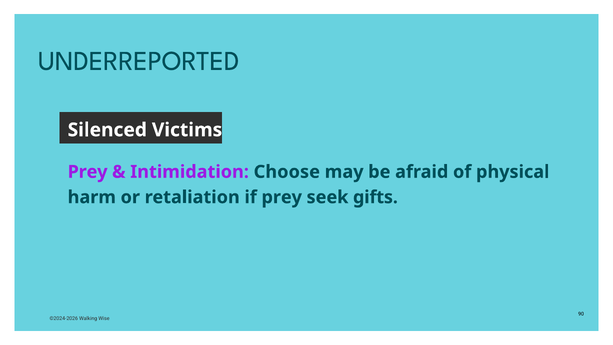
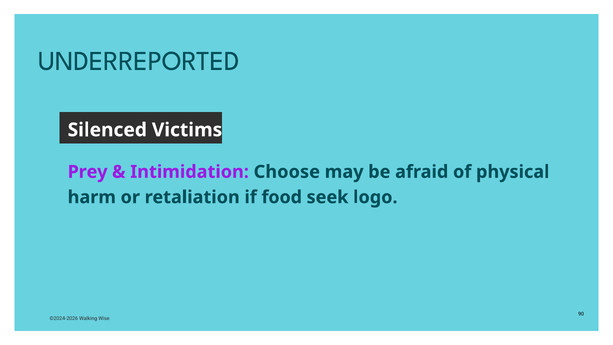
if prey: prey -> food
gifts: gifts -> logo
